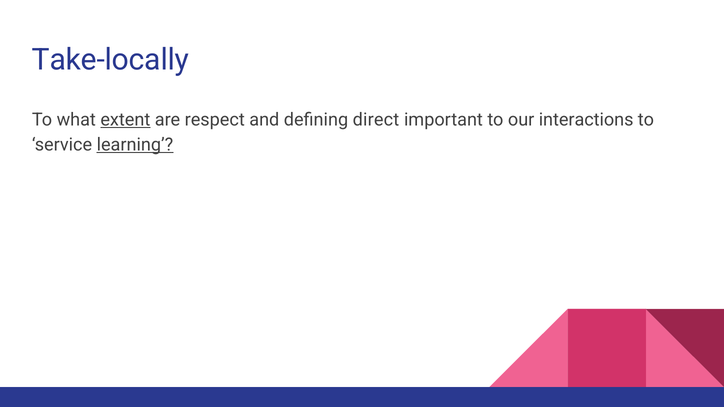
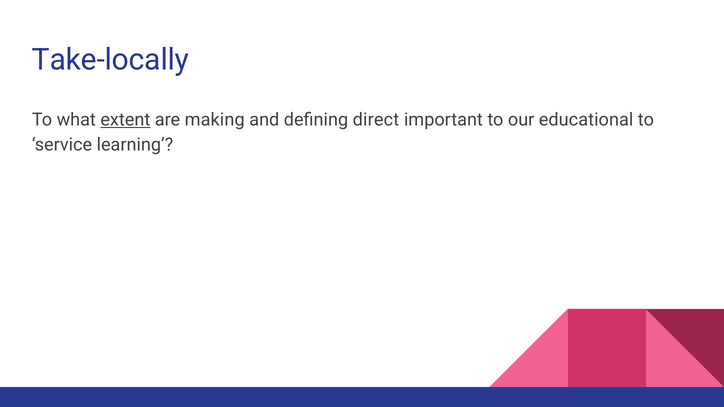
respect: respect -> making
interactions: interactions -> educational
learning underline: present -> none
